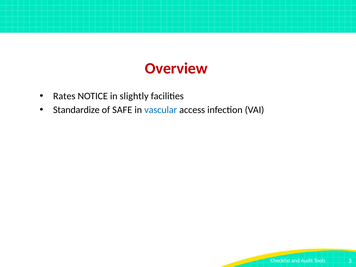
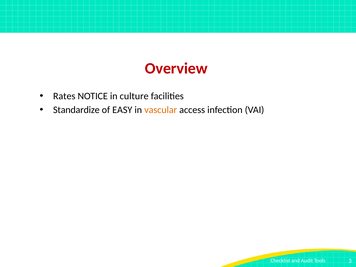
slightly: slightly -> culture
SAFE: SAFE -> EASY
vascular colour: blue -> orange
